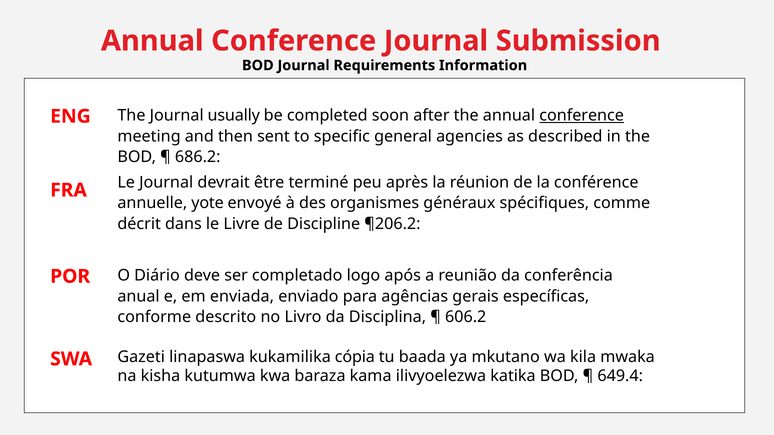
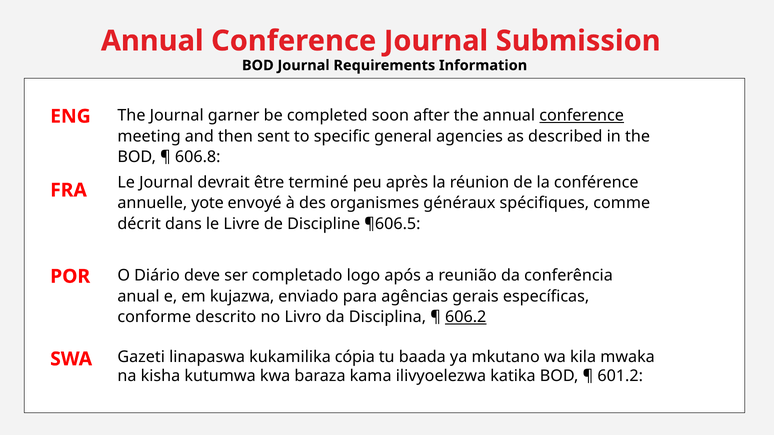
usually: usually -> garner
686.2: 686.2 -> 606.8
¶206.2: ¶206.2 -> ¶606.5
enviada: enviada -> kujazwa
606.2 underline: none -> present
649.4: 649.4 -> 601.2
